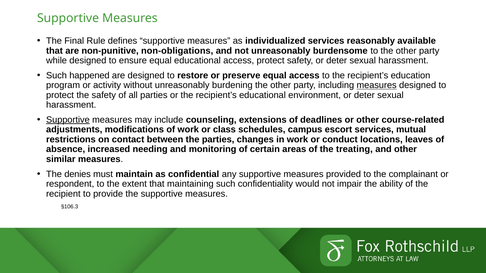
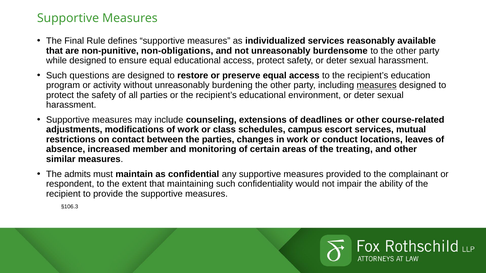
happened: happened -> questions
Supportive at (68, 120) underline: present -> none
needing: needing -> member
denies: denies -> admits
